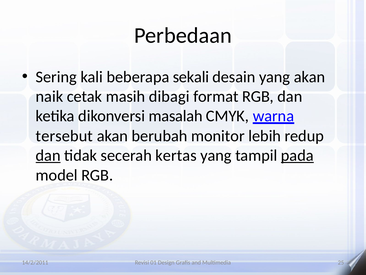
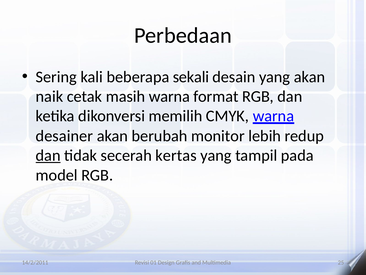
masih dibagi: dibagi -> warna
masalah: masalah -> memilih
tersebut: tersebut -> desainer
pada underline: present -> none
